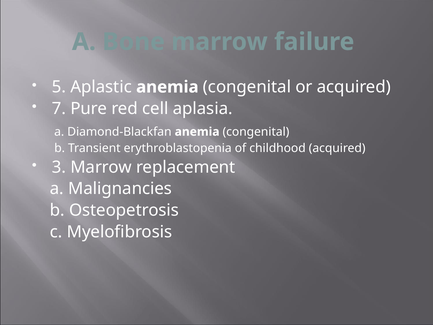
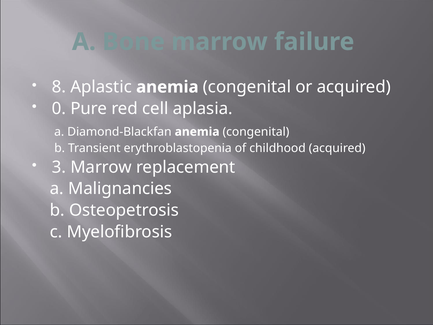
5: 5 -> 8
7: 7 -> 0
